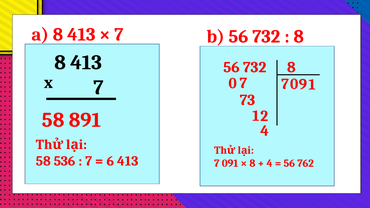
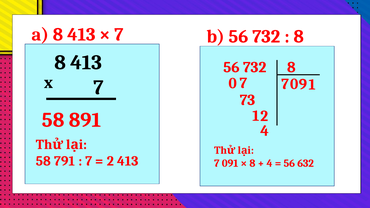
536: 536 -> 791
6 at (110, 161): 6 -> 2
762: 762 -> 632
